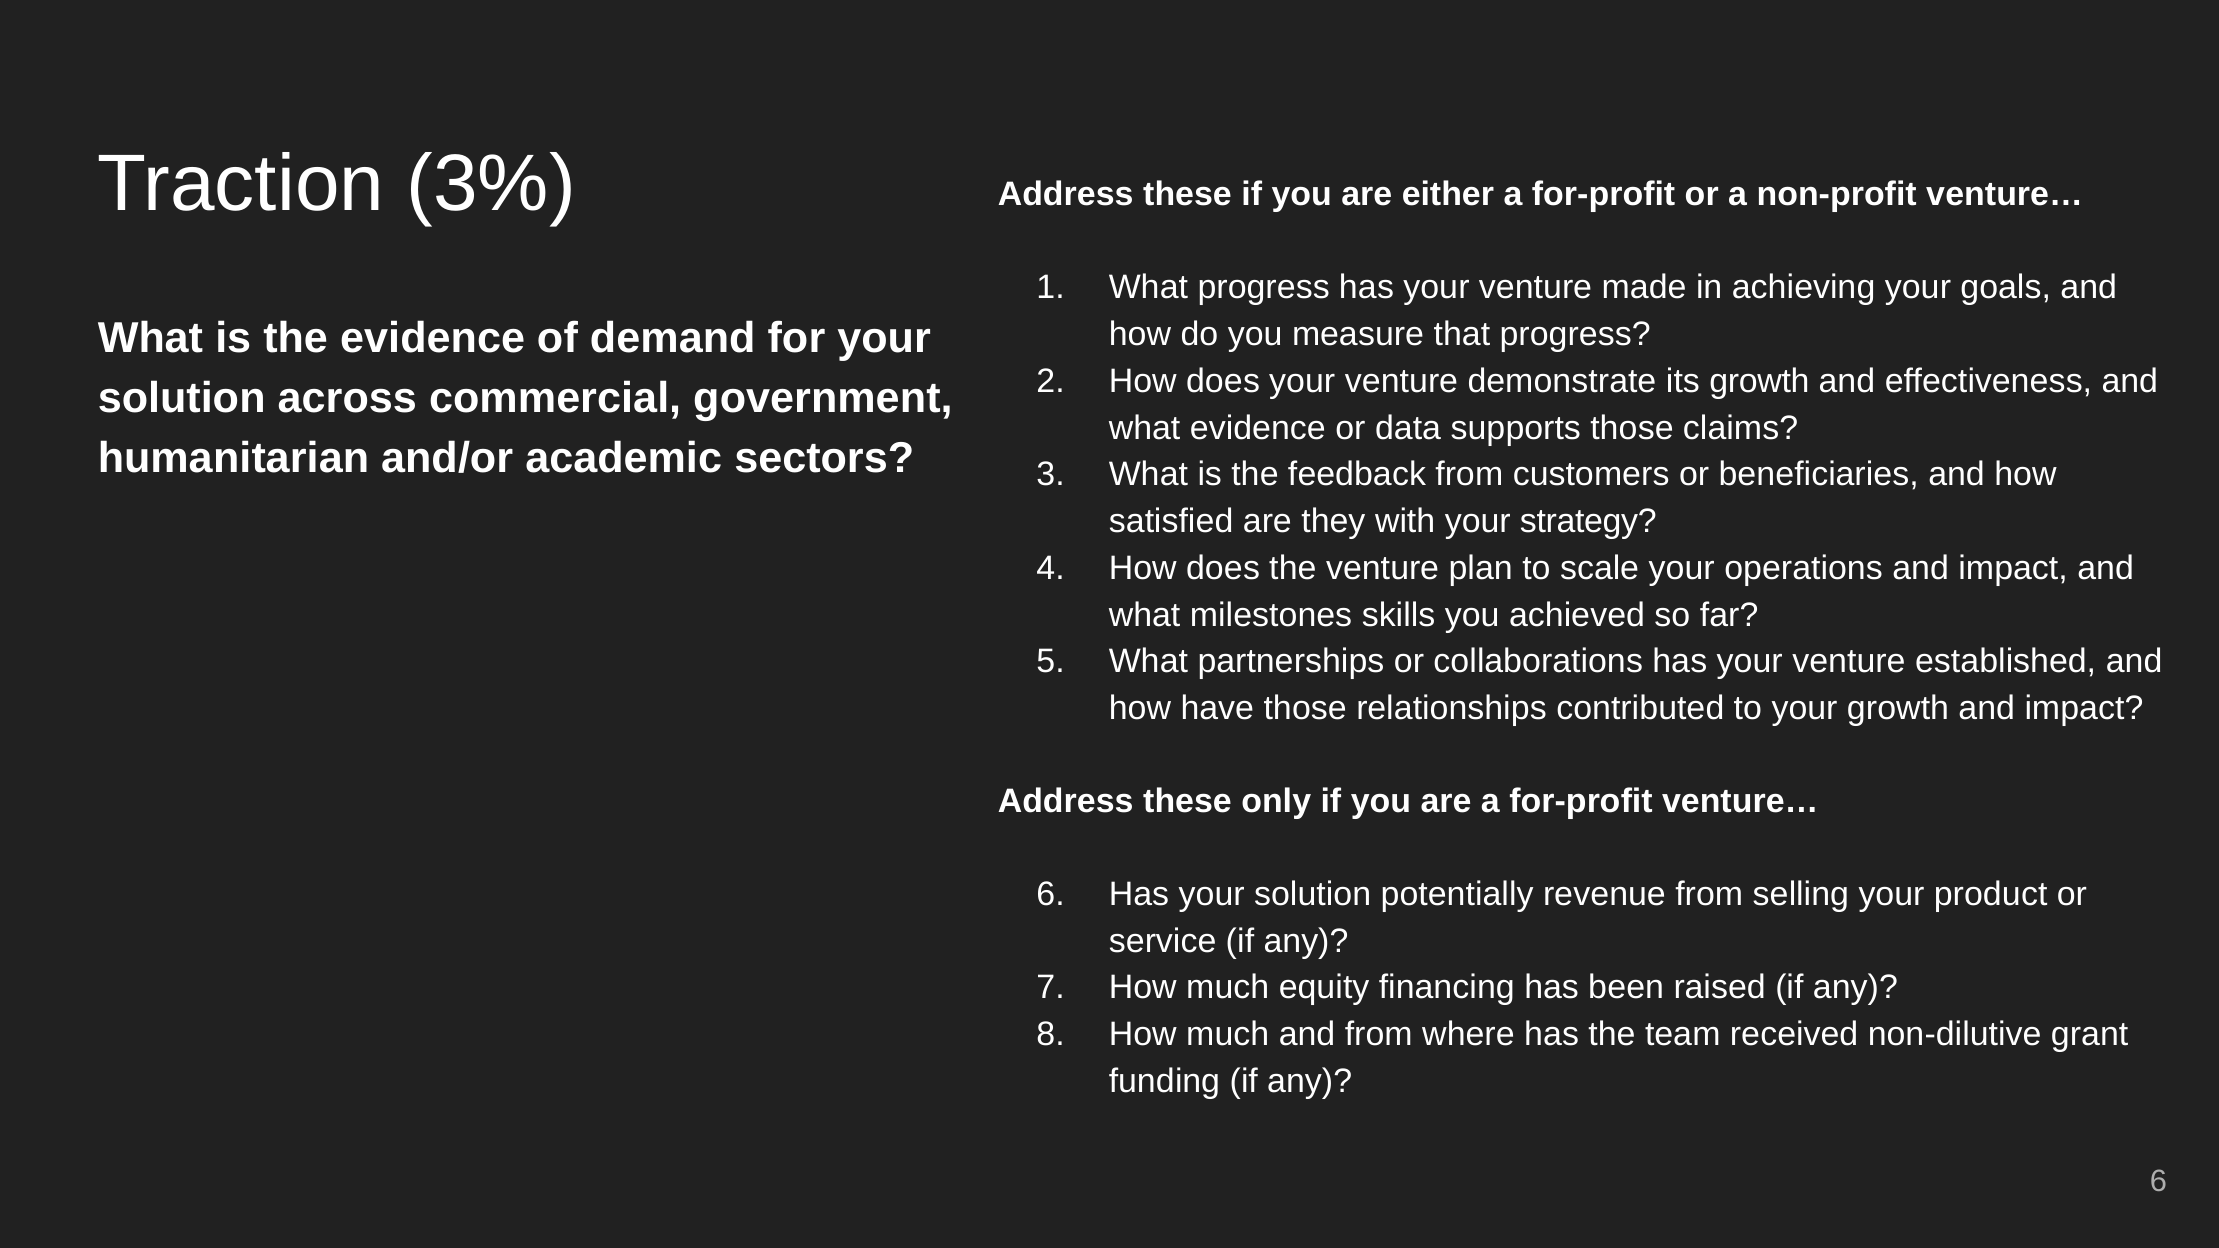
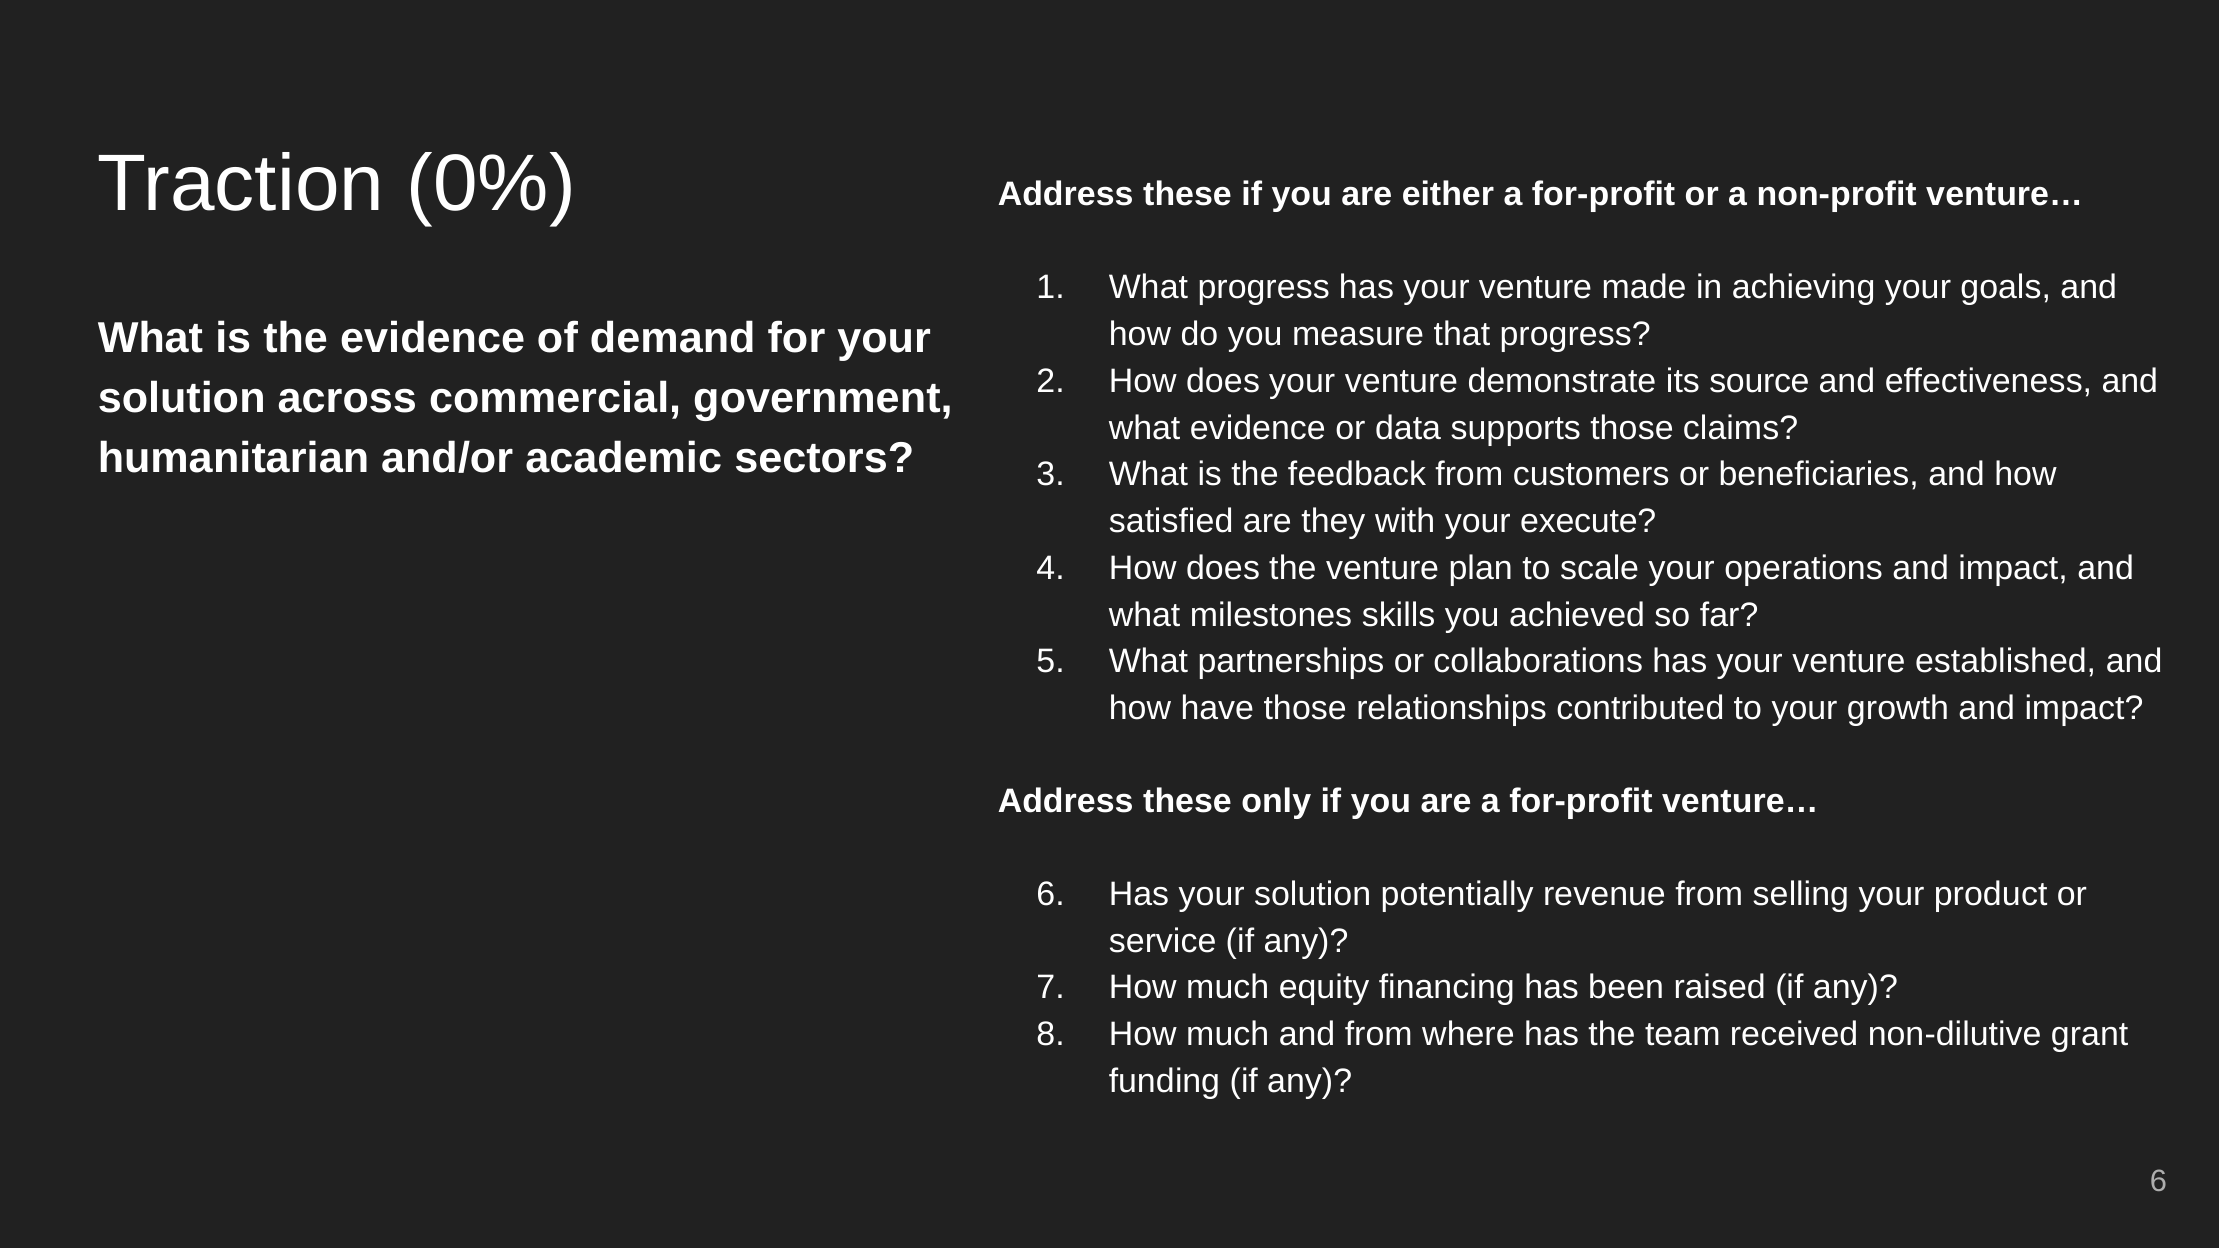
3%: 3% -> 0%
its growth: growth -> source
strategy: strategy -> execute
